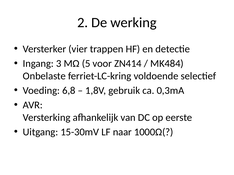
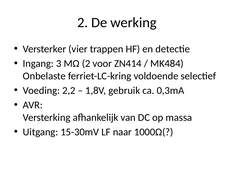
MΩ 5: 5 -> 2
6,8: 6,8 -> 2,2
eerste: eerste -> massa
